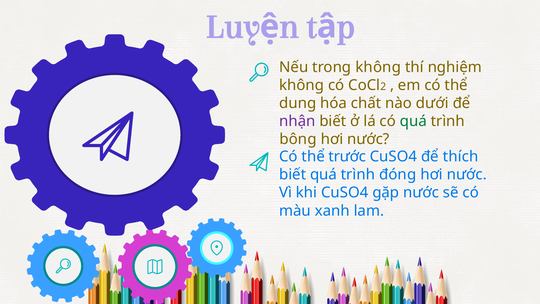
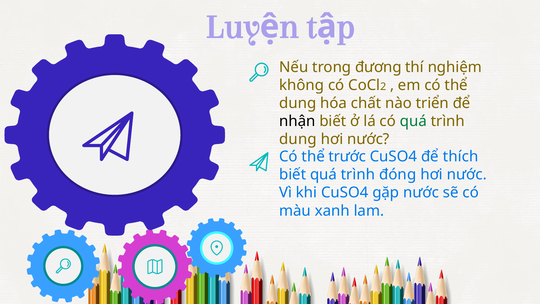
trong không: không -> đương
dưới: dưới -> triển
nhận colour: purple -> black
bông at (298, 139): bông -> dung
